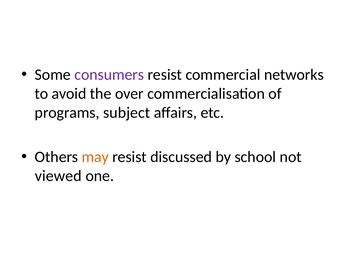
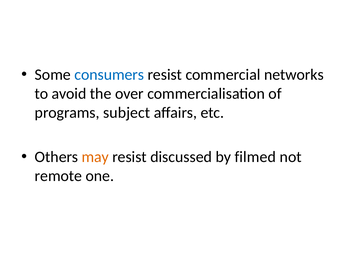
consumers colour: purple -> blue
school: school -> filmed
viewed: viewed -> remote
